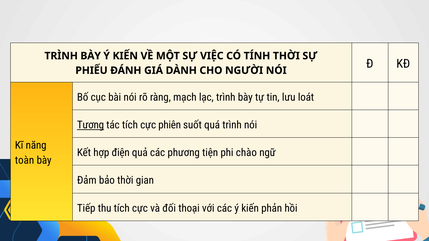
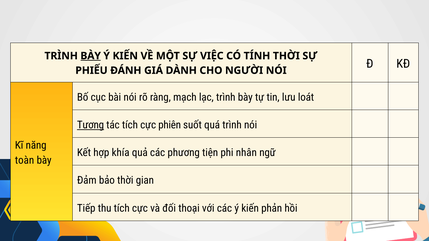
BÀY at (91, 56) underline: none -> present
điện: điện -> khía
chào: chào -> nhân
